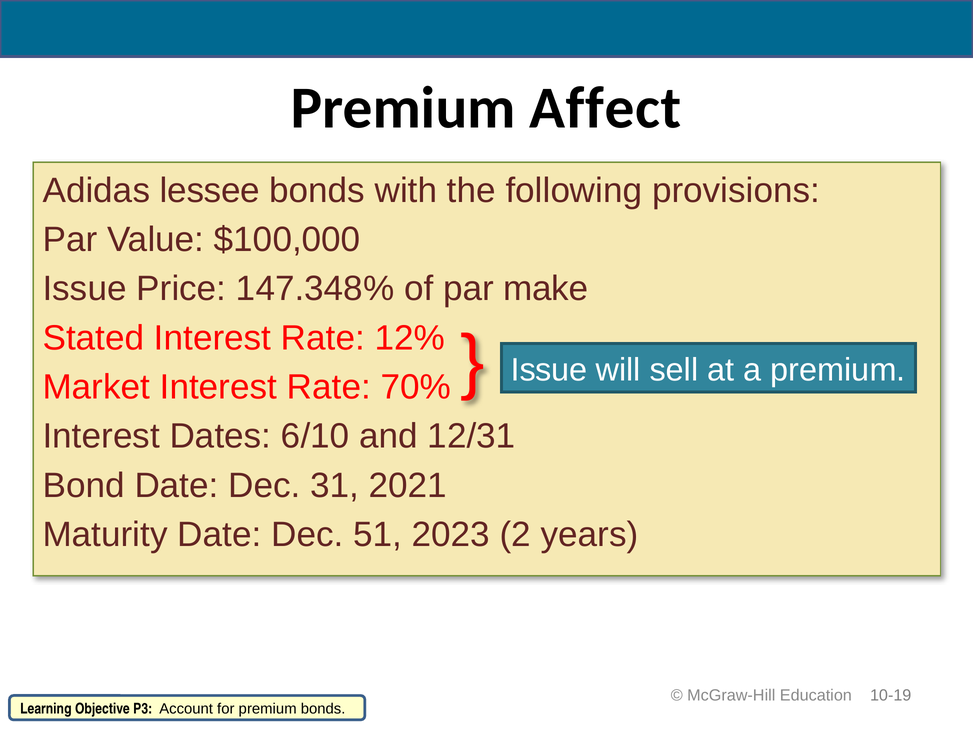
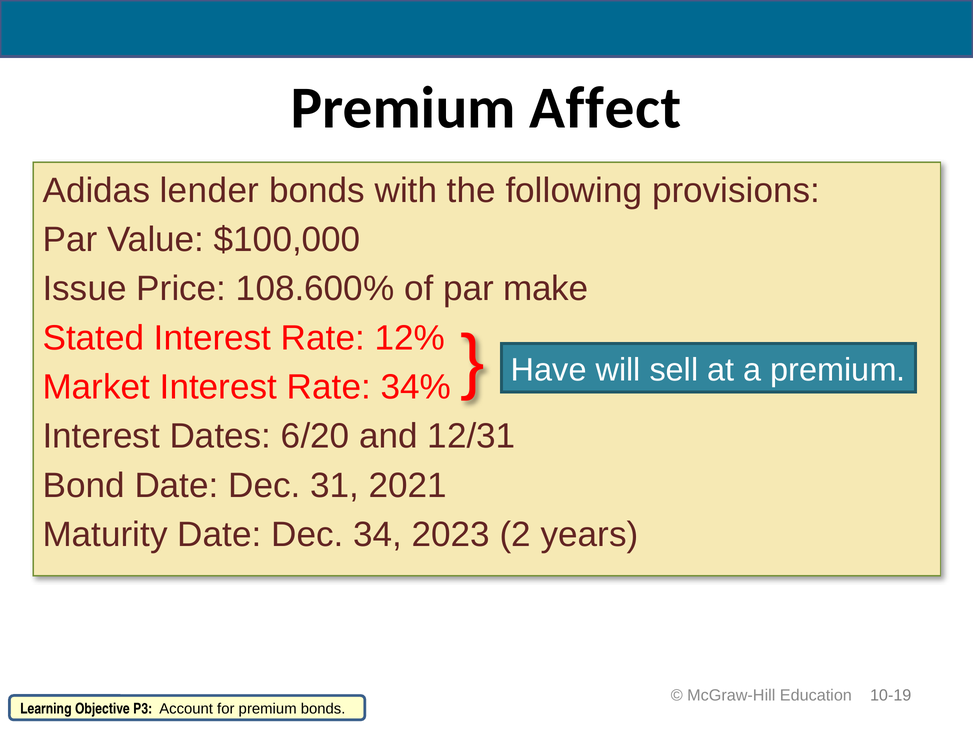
lessee: lessee -> lender
147.348%: 147.348% -> 108.600%
Issue at (549, 370): Issue -> Have
70%: 70% -> 34%
6/10: 6/10 -> 6/20
51: 51 -> 34
